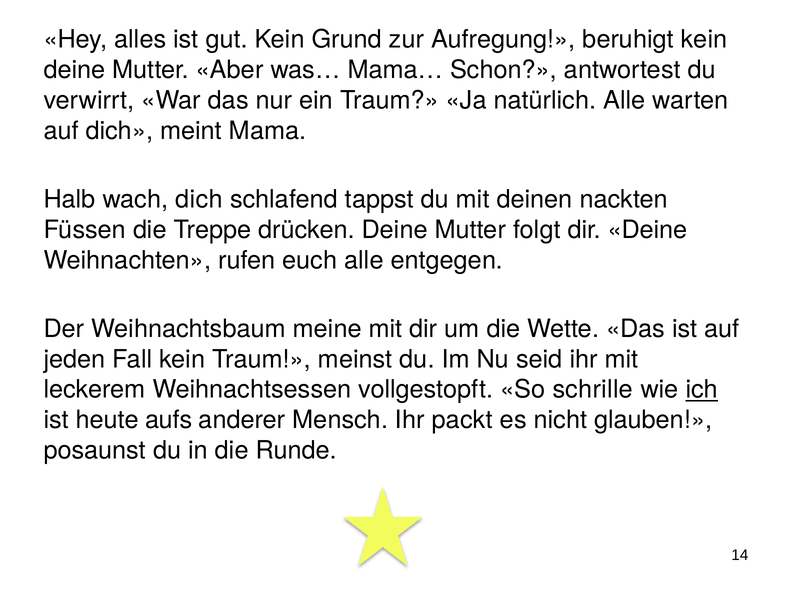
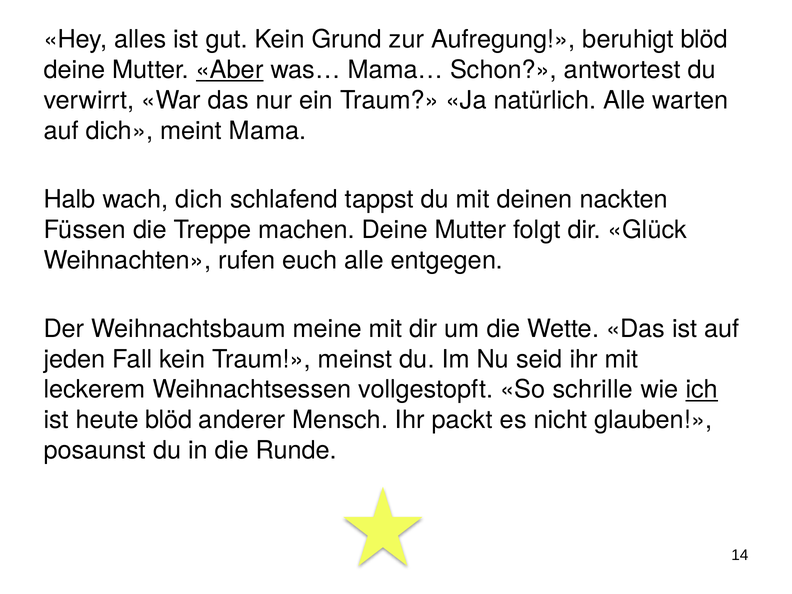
beruhigt kein: kein -> blöd
Aber underline: none -> present
drücken: drücken -> machen
dir Deine: Deine -> Glück
heute aufs: aufs -> blöd
